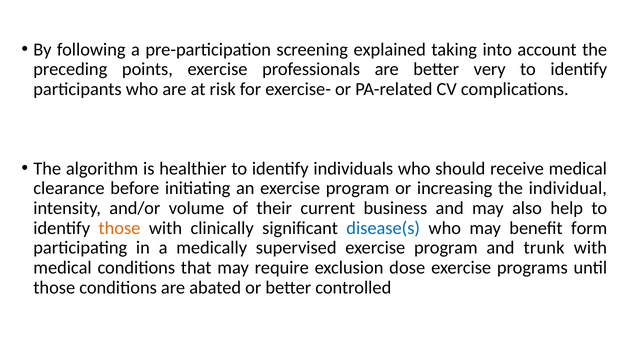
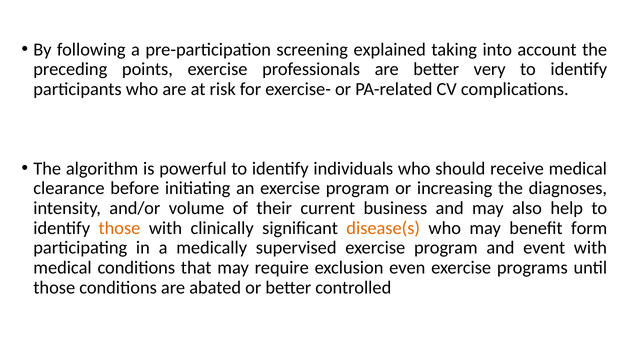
healthier: healthier -> powerful
individual: individual -> diagnoses
disease(s colour: blue -> orange
trunk: trunk -> event
dose: dose -> even
